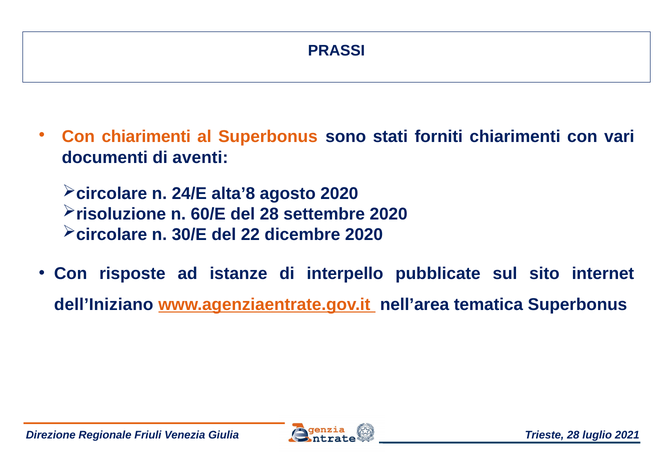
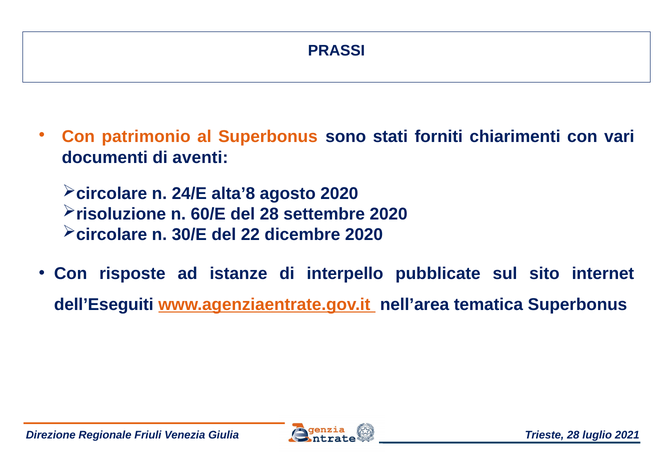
Con chiarimenti: chiarimenti -> patrimonio
dell’Iniziano: dell’Iniziano -> dell’Eseguiti
